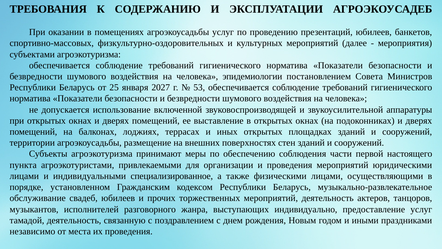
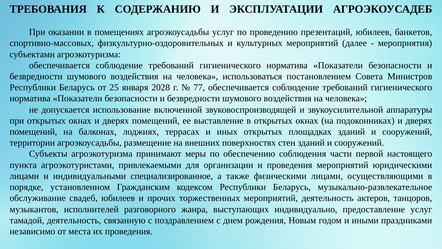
эпидемиологии: эпидемиологии -> использоваться
2027: 2027 -> 2028
53: 53 -> 77
